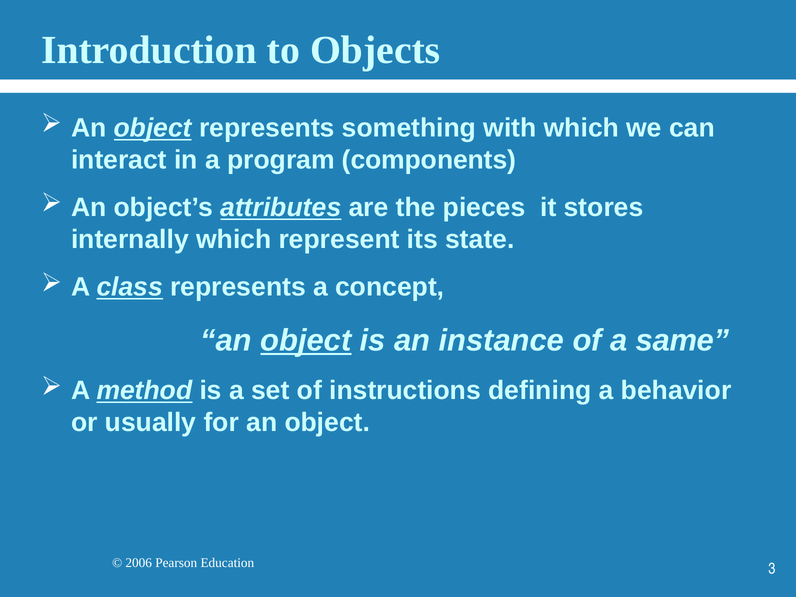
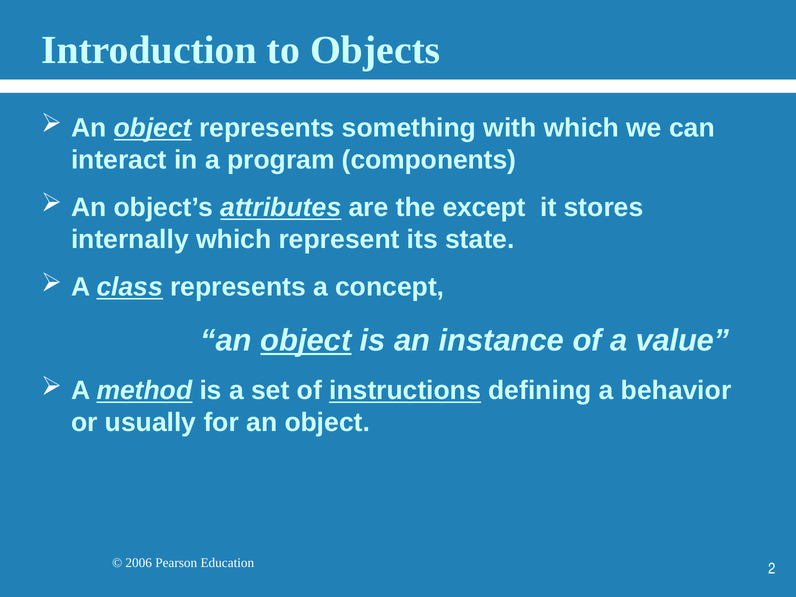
pieces: pieces -> except
same: same -> value
instructions underline: none -> present
3: 3 -> 2
